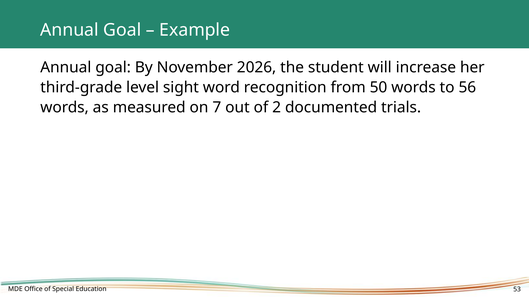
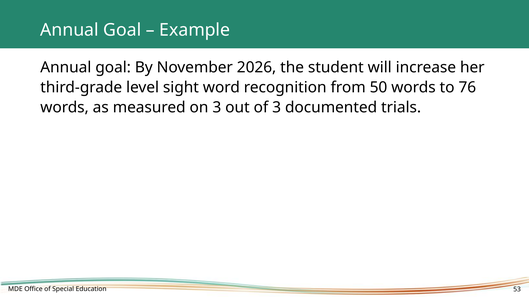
56: 56 -> 76
on 7: 7 -> 3
of 2: 2 -> 3
